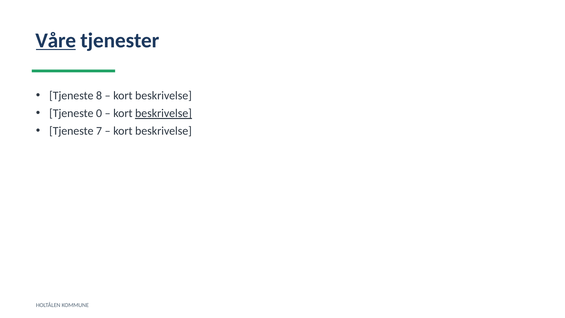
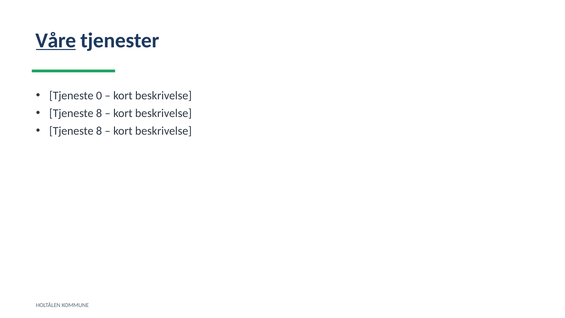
8: 8 -> 0
0 at (99, 113): 0 -> 8
beskrivelse at (163, 113) underline: present -> none
7 at (99, 131): 7 -> 8
